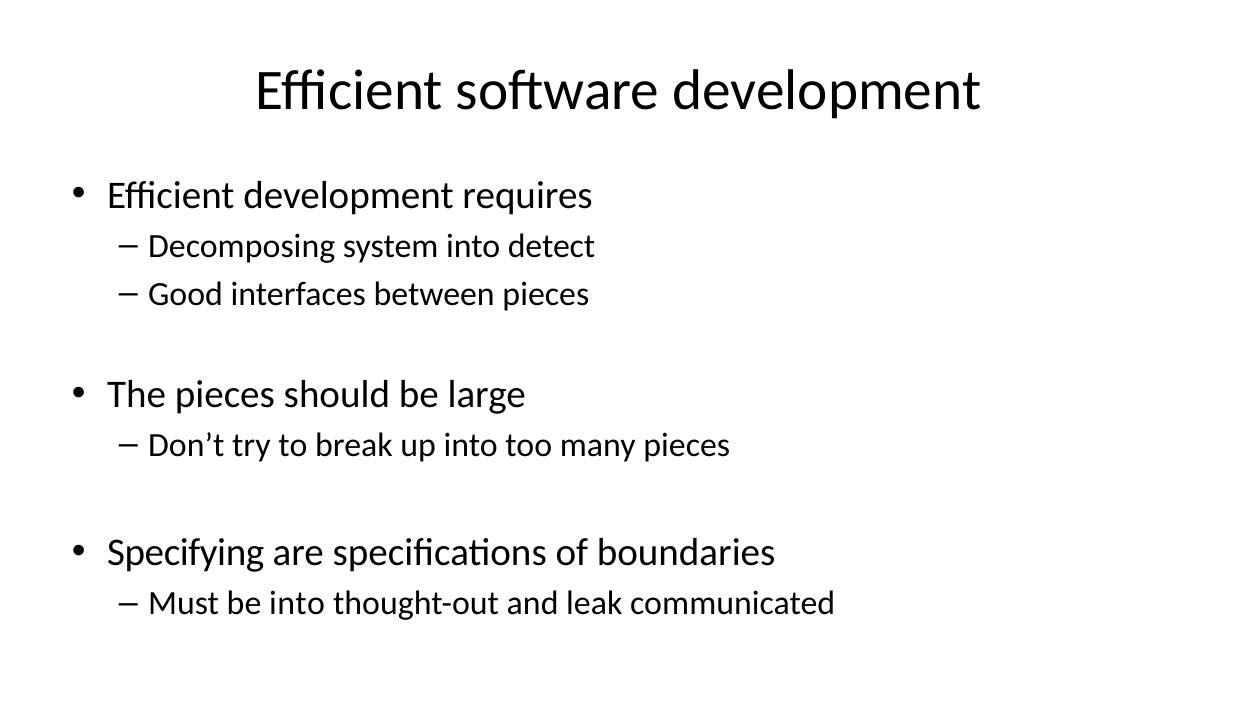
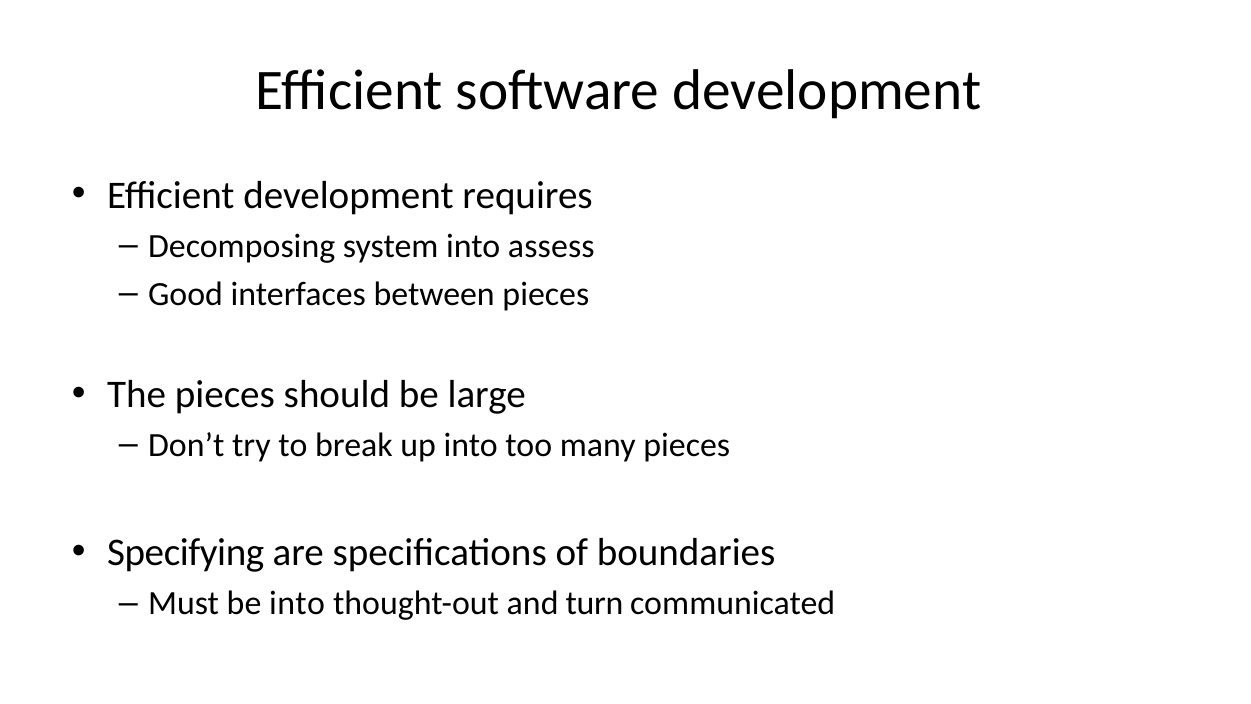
detect: detect -> assess
leak: leak -> turn
